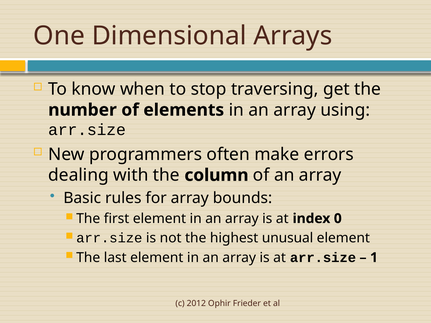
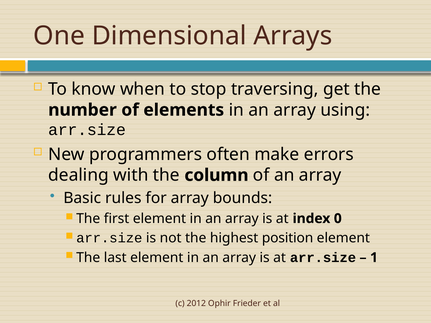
unusual: unusual -> position
